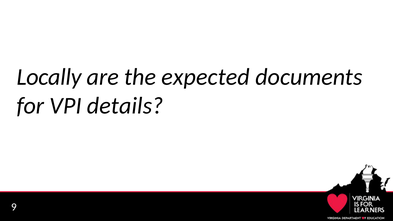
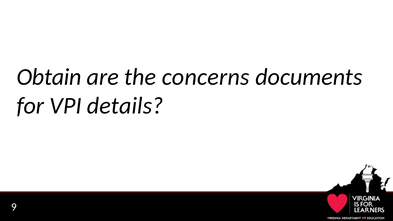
Locally: Locally -> Obtain
expected: expected -> concerns
